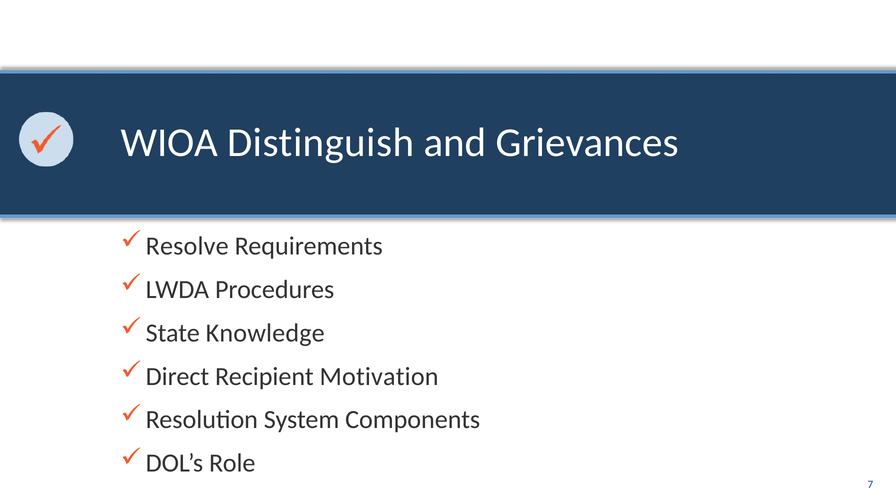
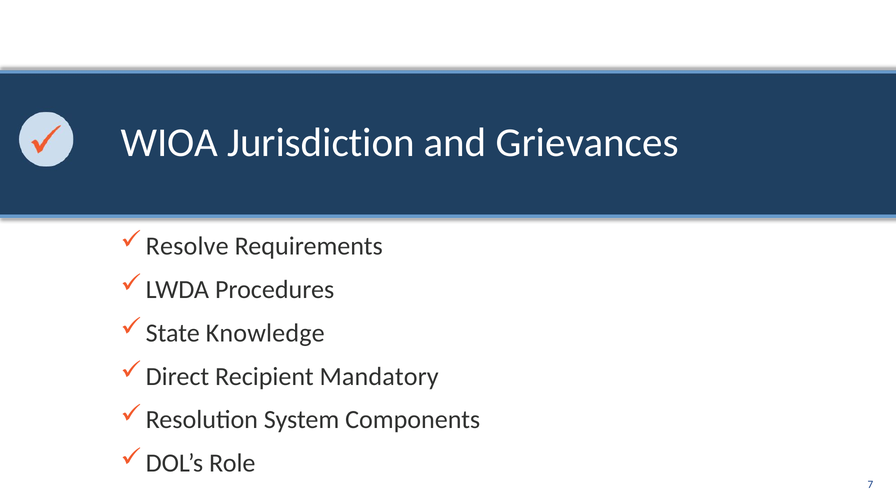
Distinguish: Distinguish -> Jurisdiction
Motivation: Motivation -> Mandatory
